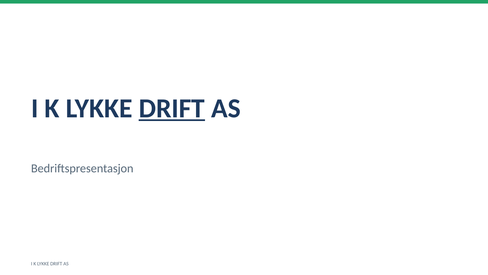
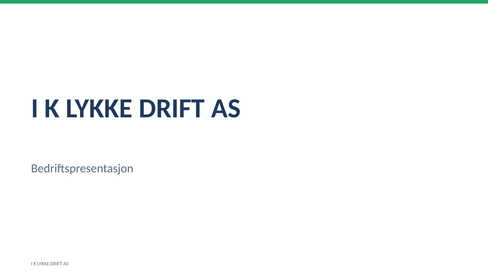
DRIFT at (172, 108) underline: present -> none
